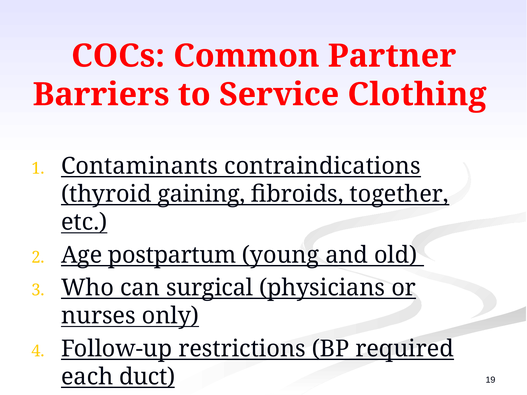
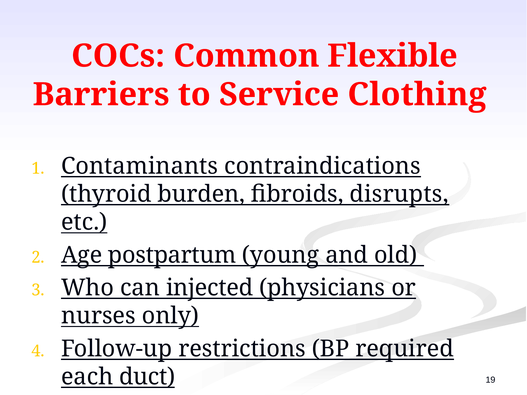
Partner: Partner -> Flexible
gaining: gaining -> burden
together: together -> disrupts
surgical: surgical -> injected
